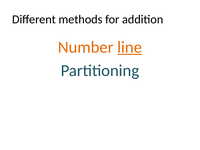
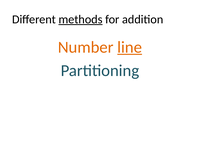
methods underline: none -> present
